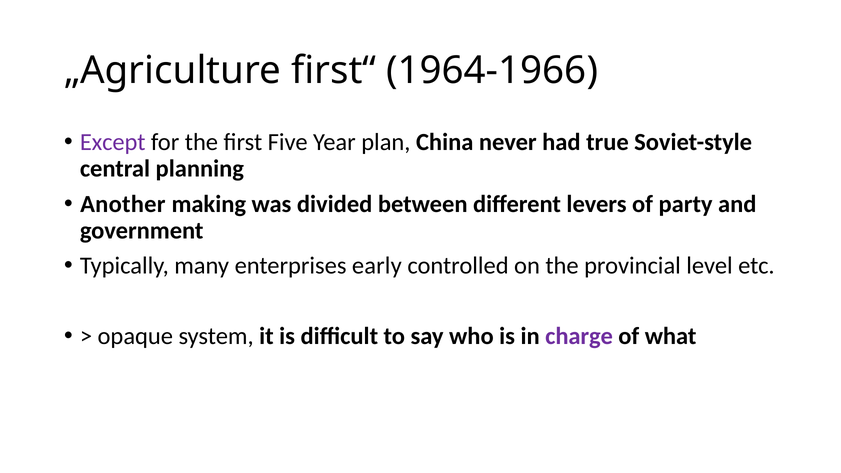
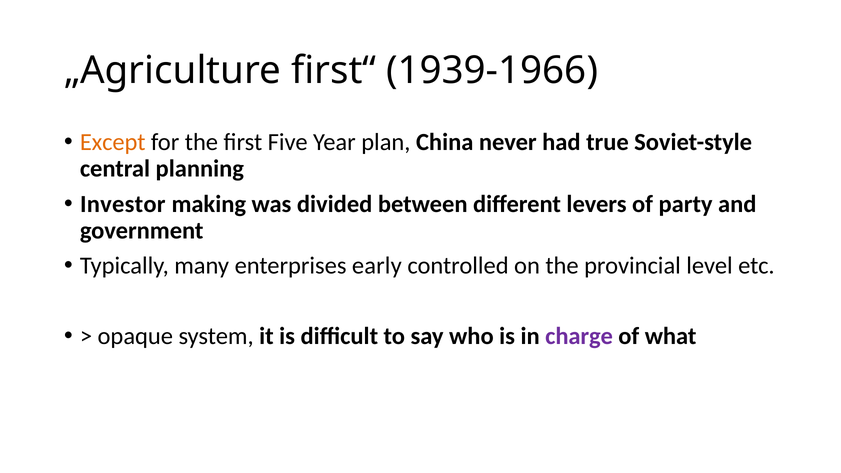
1964-1966: 1964-1966 -> 1939-1966
Except colour: purple -> orange
Another: Another -> Investor
